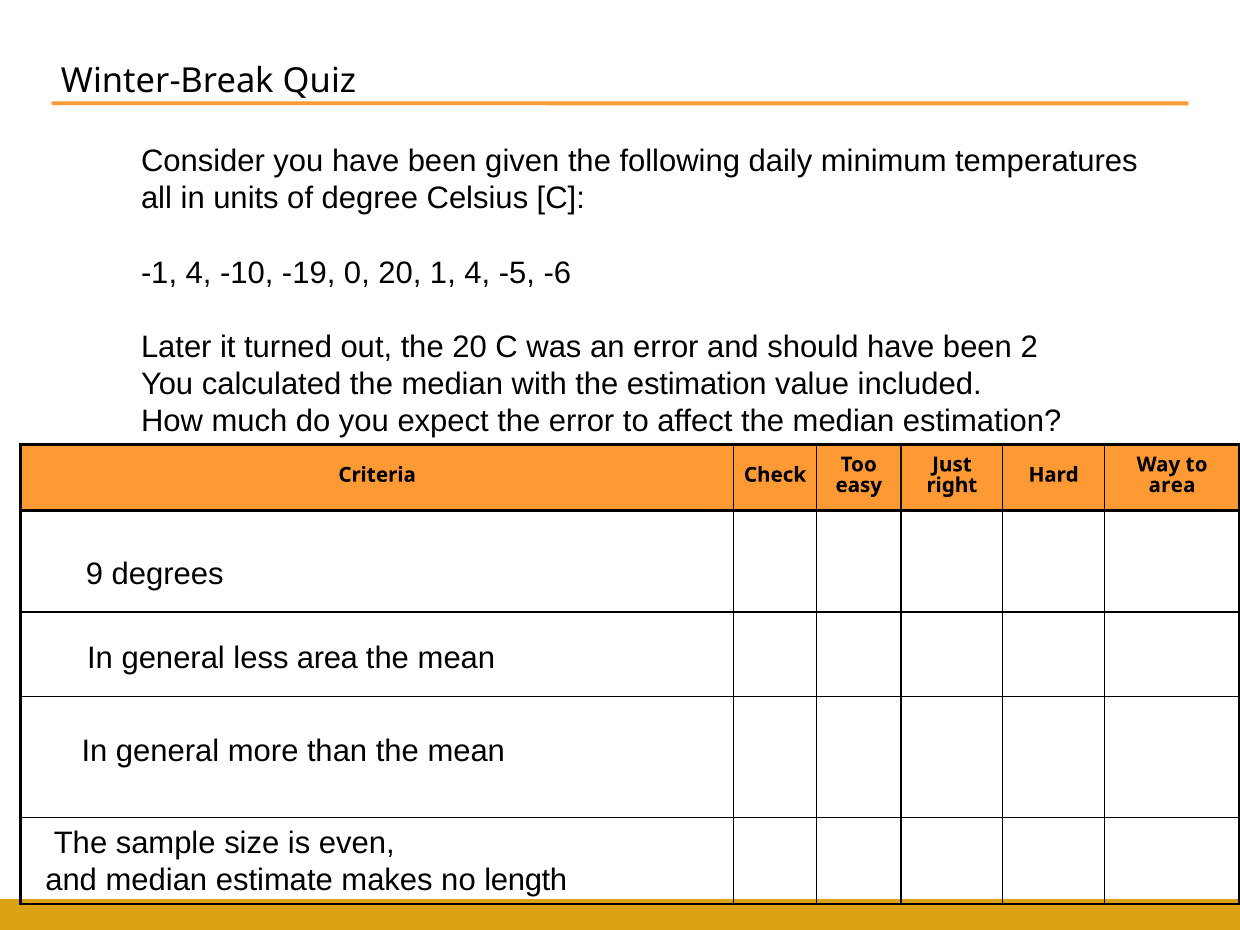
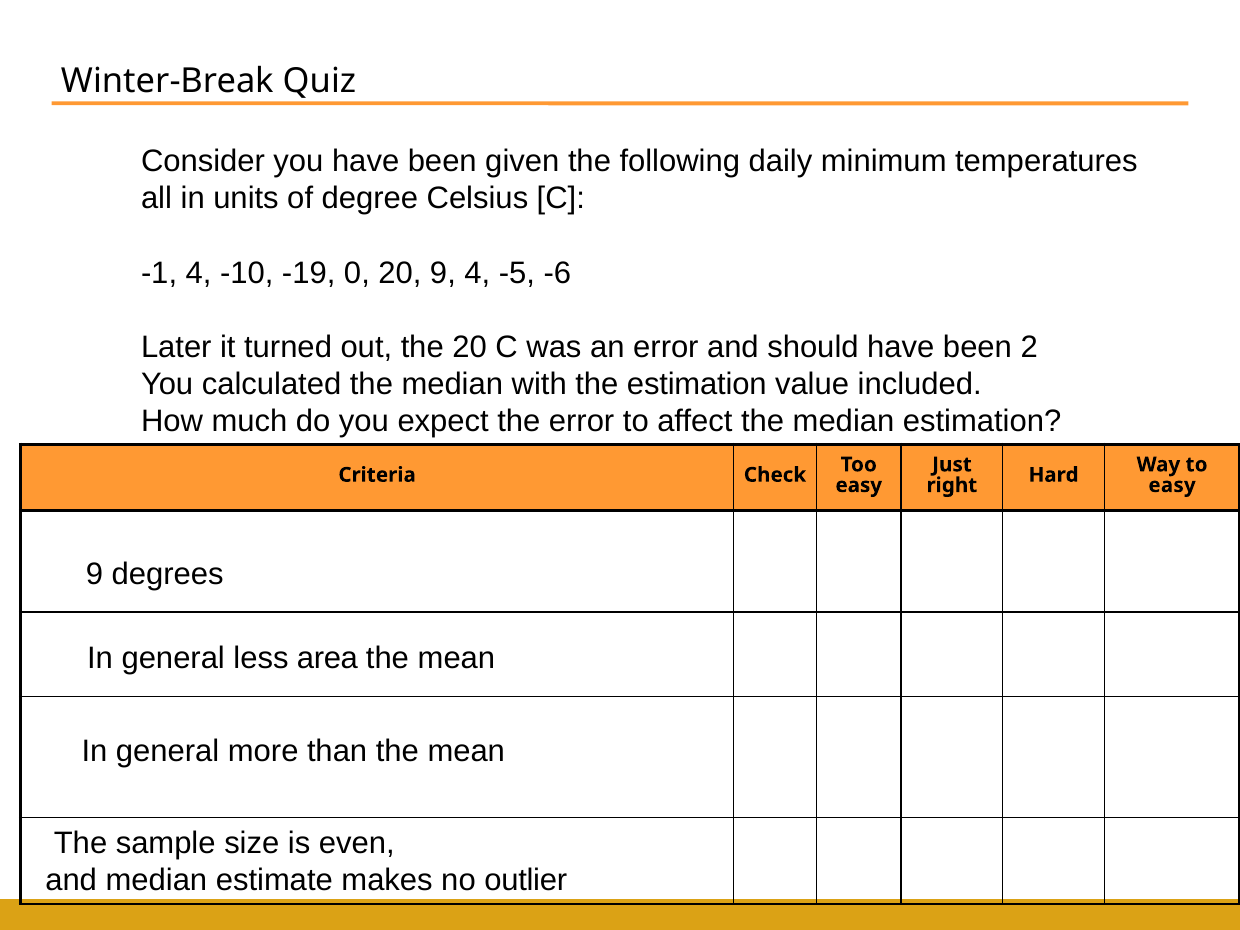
20 1: 1 -> 9
area at (1172, 485): area -> easy
length: length -> outlier
